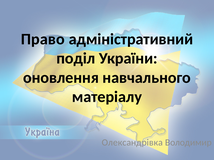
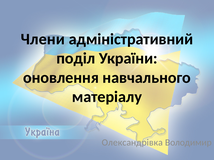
Право: Право -> Члени
